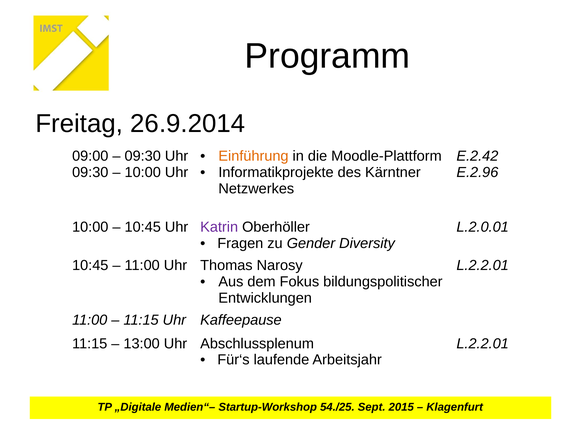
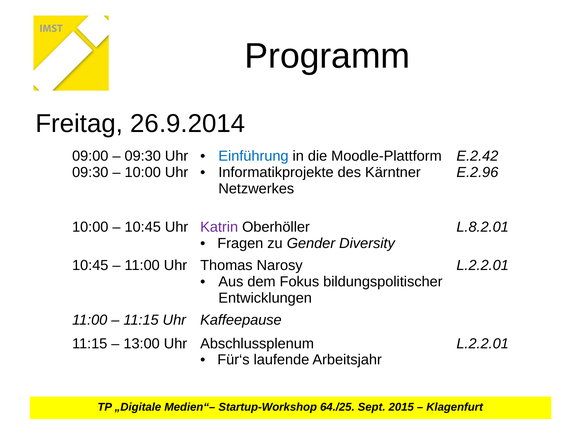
Einführung colour: orange -> blue
L.2.0.01: L.2.0.01 -> L.8.2.01
54./25: 54./25 -> 64./25
